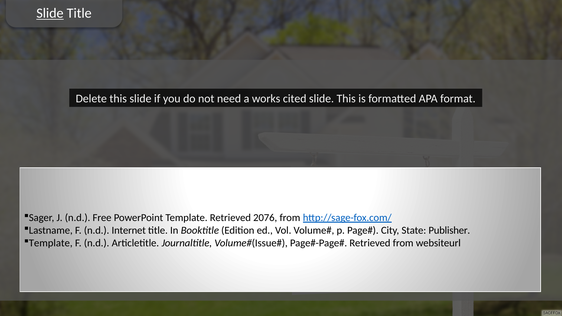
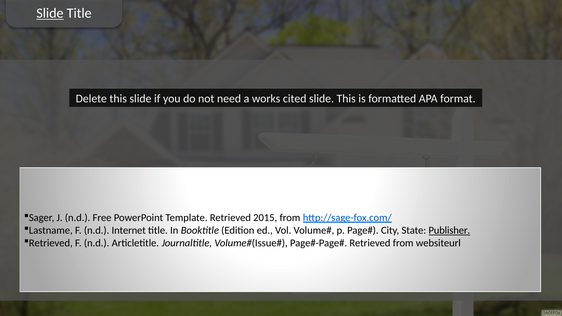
2076: 2076 -> 2015
Publisher underline: none -> present
Template at (51, 243): Template -> Retrieved
